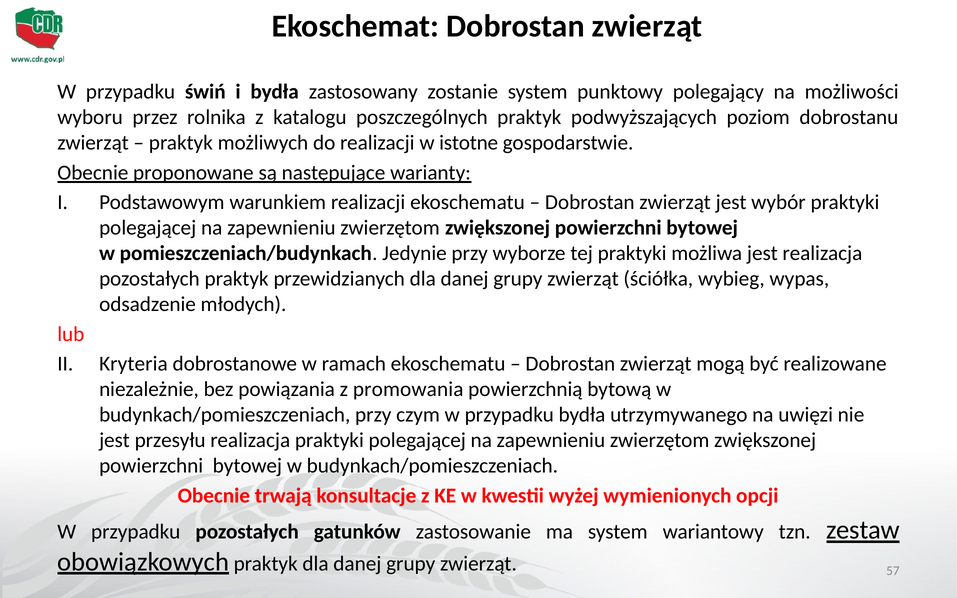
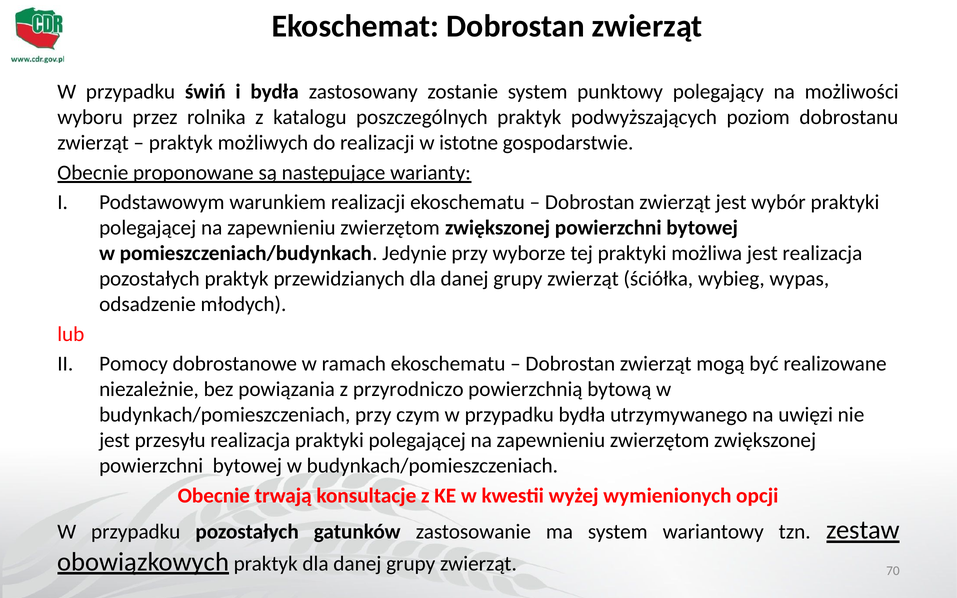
Kryteria: Kryteria -> Pomocy
promowania: promowania -> przyrodniczo
57: 57 -> 70
